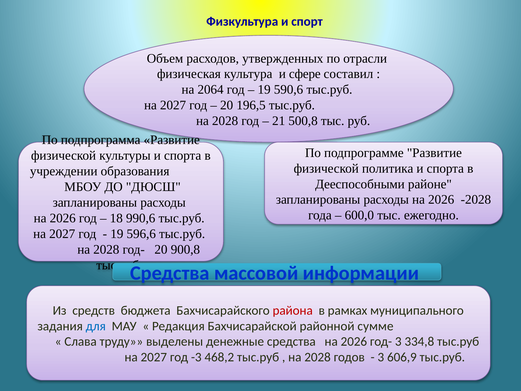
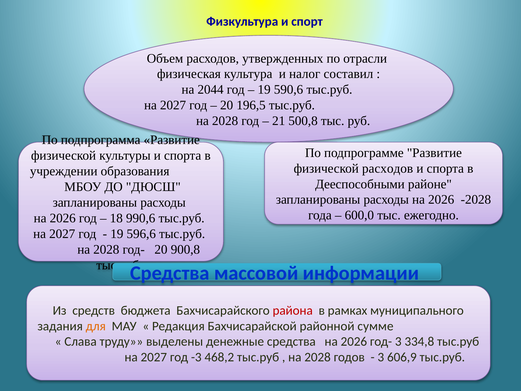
сфере: сфере -> налог
2064: 2064 -> 2044
физической политика: политика -> расходов
для colour: blue -> orange
